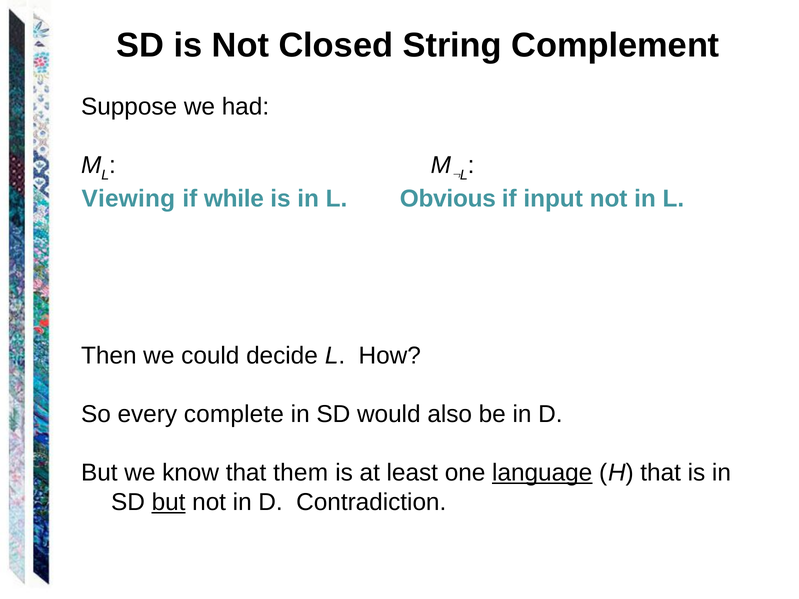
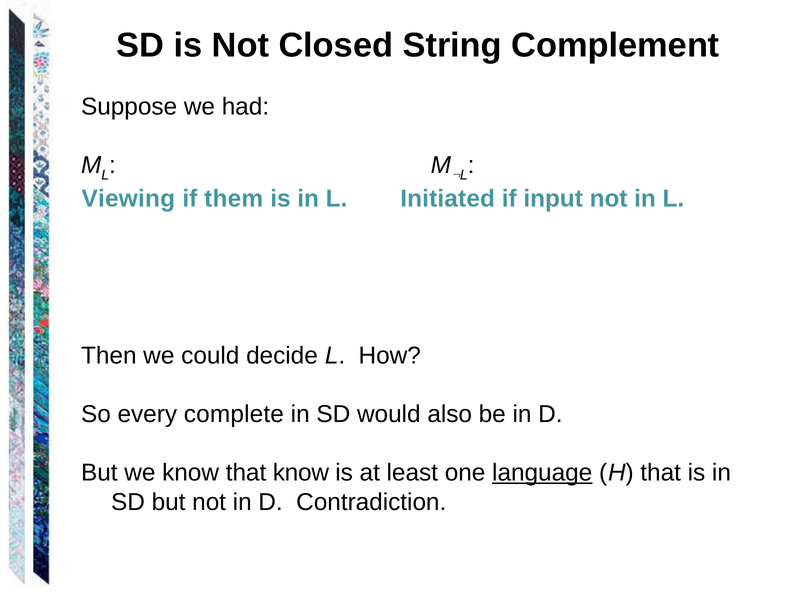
while: while -> them
Obvious: Obvious -> Initiated
that them: them -> know
but at (169, 502) underline: present -> none
